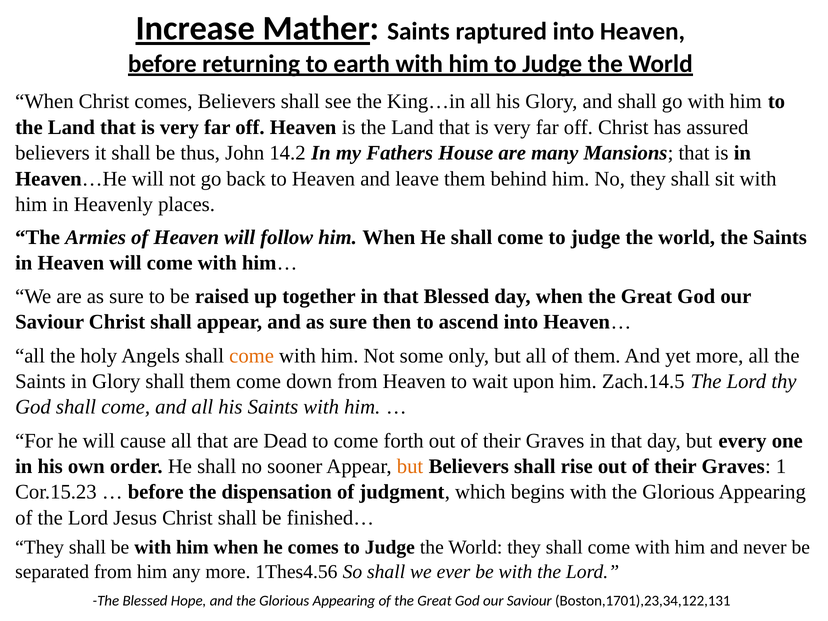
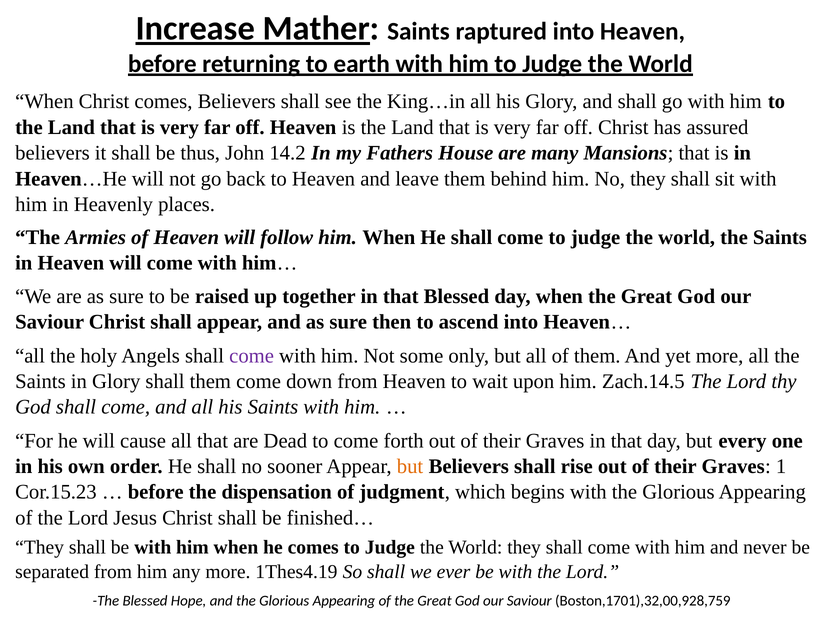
come at (252, 356) colour: orange -> purple
1Thes4.56: 1Thes4.56 -> 1Thes4.19
Boston,1701),23,34,122,131: Boston,1701),23,34,122,131 -> Boston,1701),32,00,928,759
